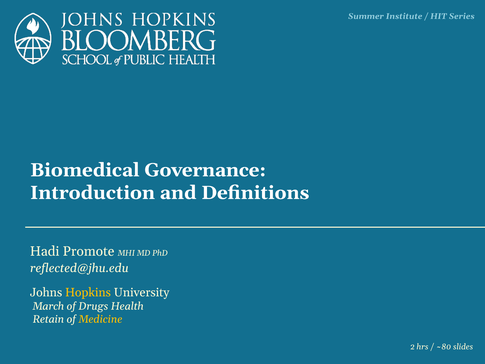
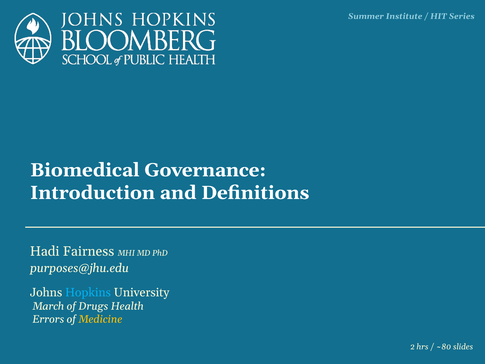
Promote: Promote -> Fairness
reflected@jhu.edu: reflected@jhu.edu -> purposes@jhu.edu
Hopkins colour: yellow -> light blue
Retain: Retain -> Errors
